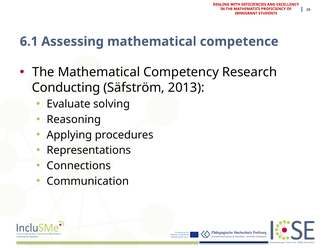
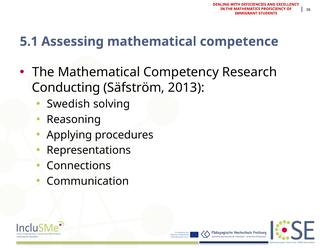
6.1: 6.1 -> 5.1
Evaluate: Evaluate -> Swedish
